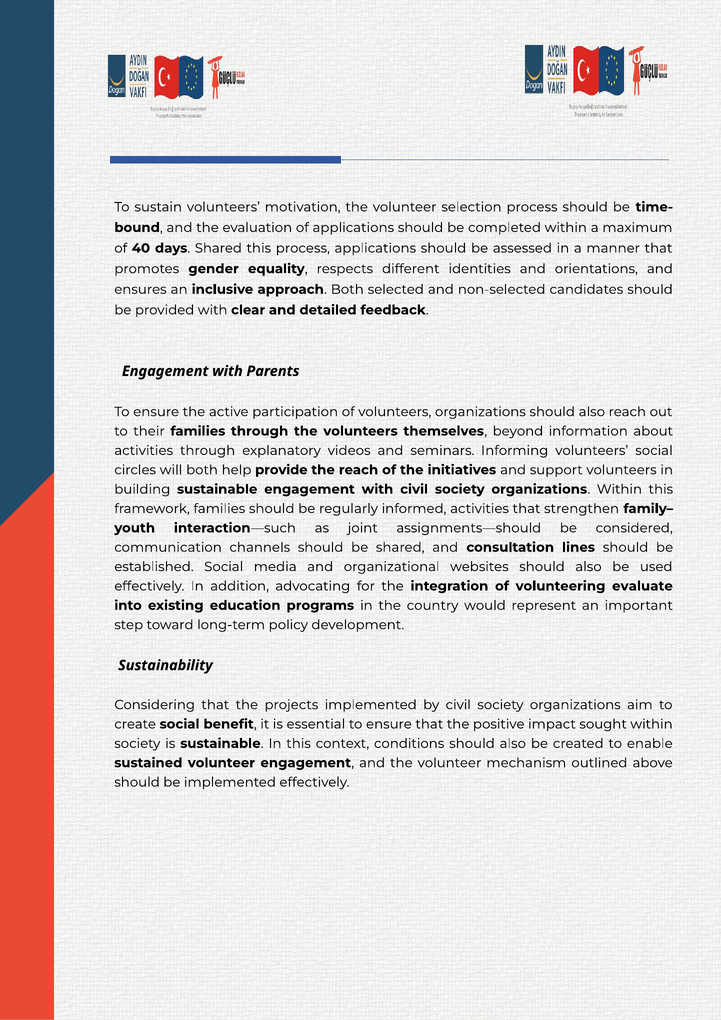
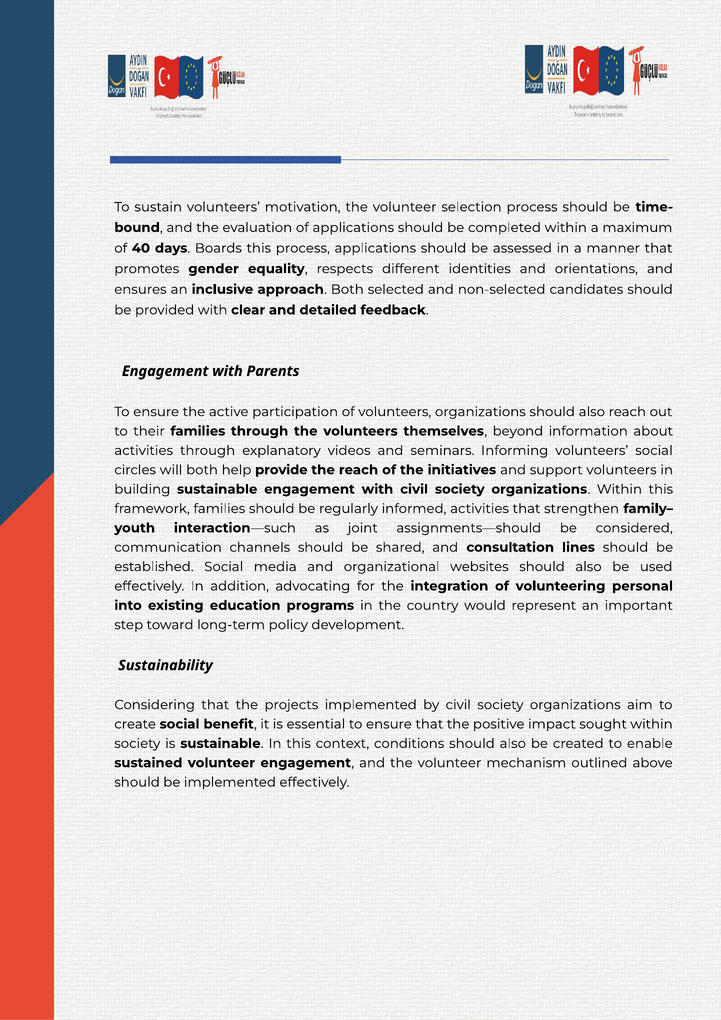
days Shared: Shared -> Boards
evaluate: evaluate -> personal
